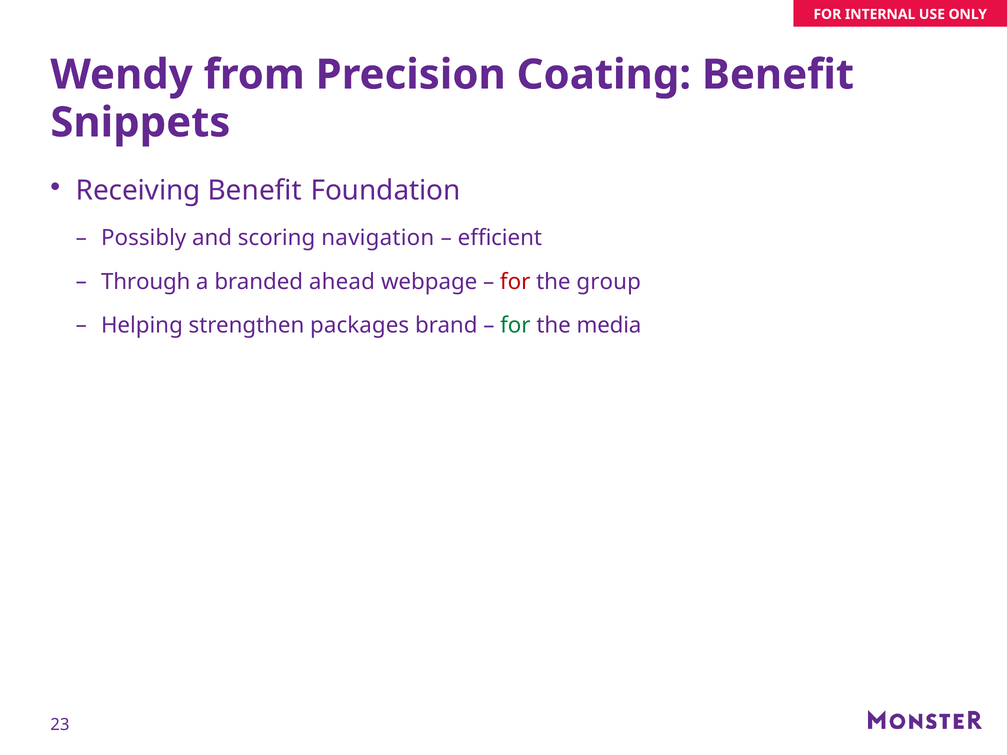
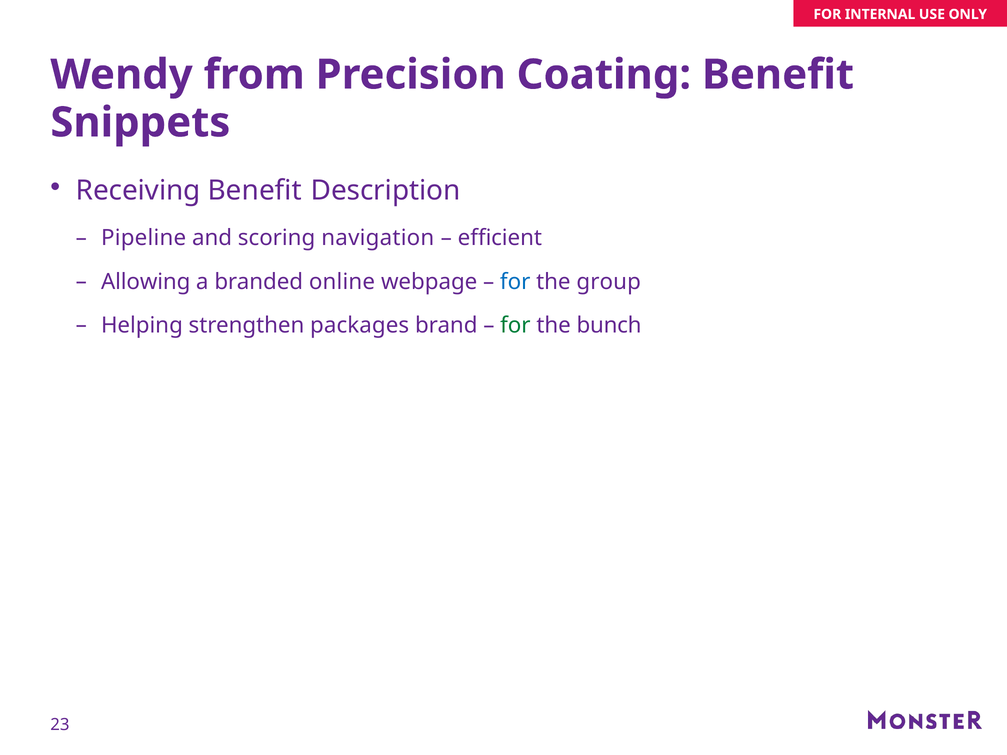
Foundation: Foundation -> Description
Possibly: Possibly -> Pipeline
Through: Through -> Allowing
ahead: ahead -> online
for at (515, 282) colour: red -> blue
media: media -> bunch
